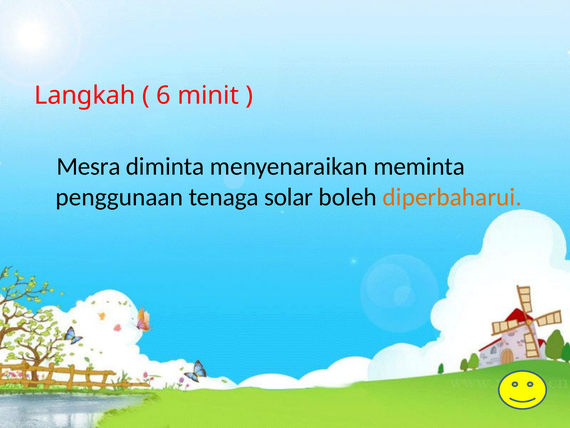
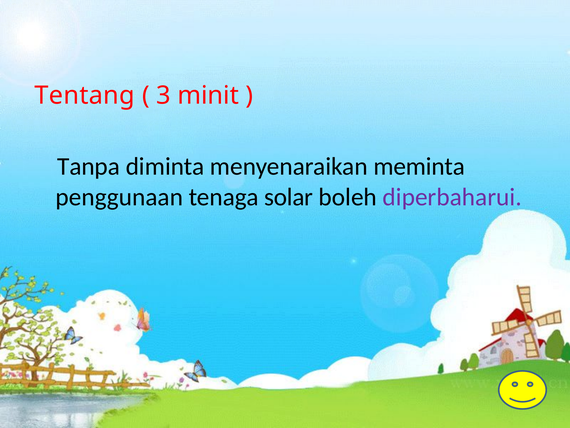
Langkah: Langkah -> Tentang
6: 6 -> 3
Mesra: Mesra -> Tanpa
diperbaharui colour: orange -> purple
